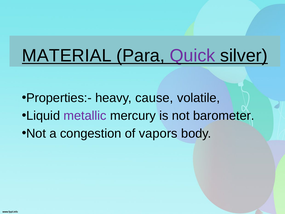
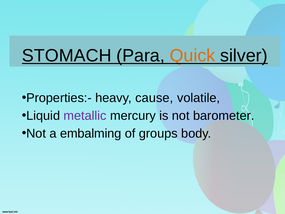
MATERIAL: MATERIAL -> STOMACH
Quick colour: purple -> orange
congestion: congestion -> embalming
vapors: vapors -> groups
